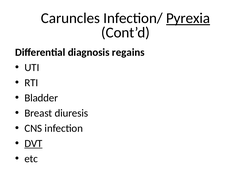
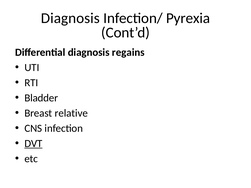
Caruncles at (70, 18): Caruncles -> Diagnosis
Pyrexia underline: present -> none
diuresis: diuresis -> relative
